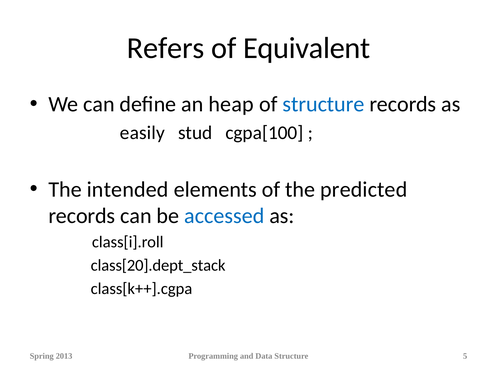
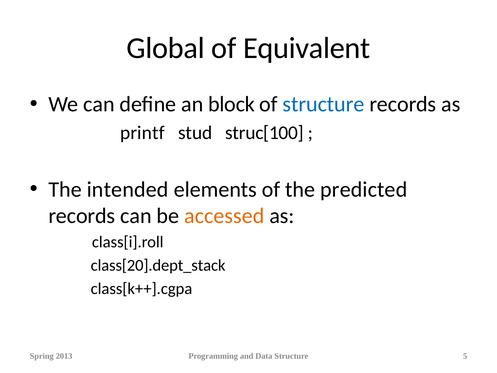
Refers: Refers -> Global
heap: heap -> block
easily: easily -> printf
cgpa[100: cgpa[100 -> struc[100
accessed colour: blue -> orange
